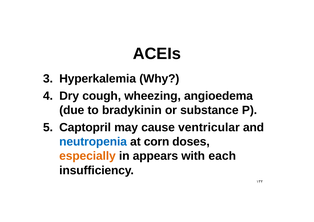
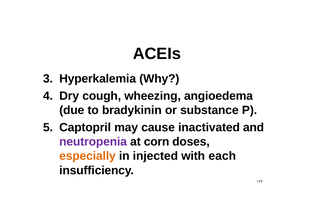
ventricular: ventricular -> inactivated
neutropenia colour: blue -> purple
appears: appears -> injected
